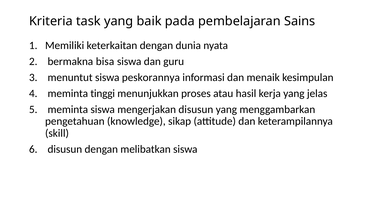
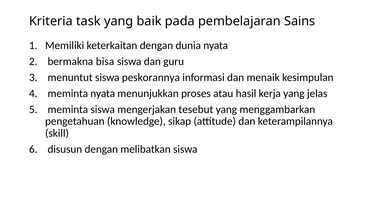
meminta tinggi: tinggi -> nyata
mengerjakan disusun: disusun -> tesebut
